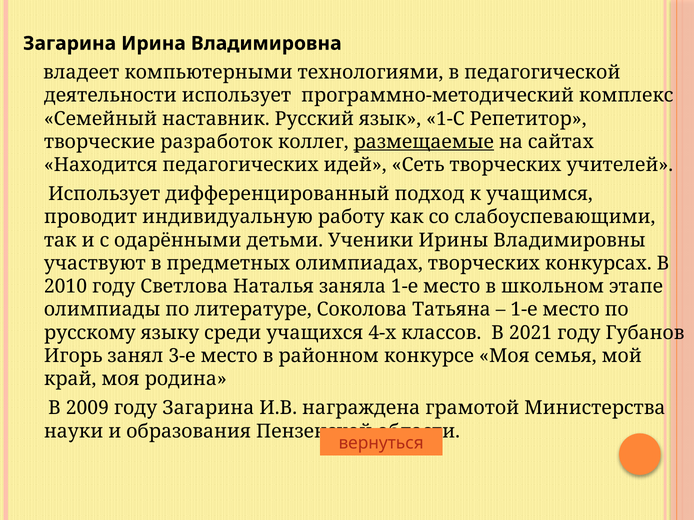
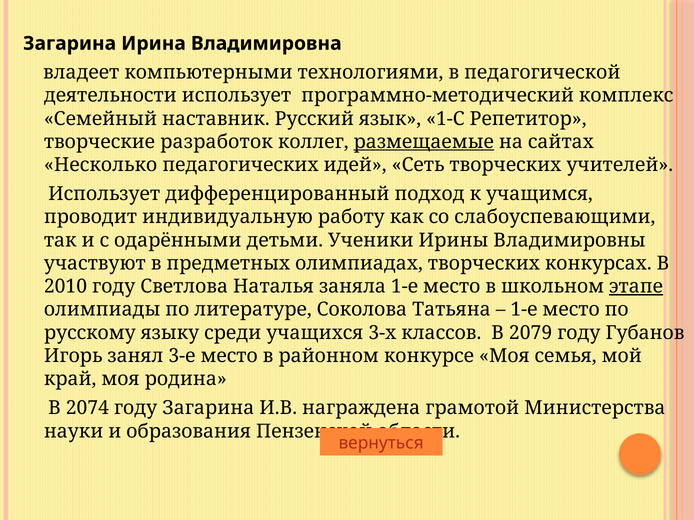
Находится: Находится -> Несколько
этапе underline: none -> present
4-х: 4-х -> 3-х
2021: 2021 -> 2079
2009: 2009 -> 2074
